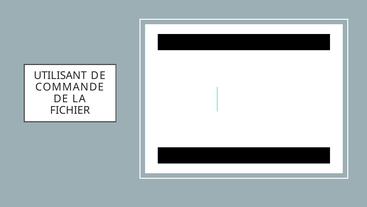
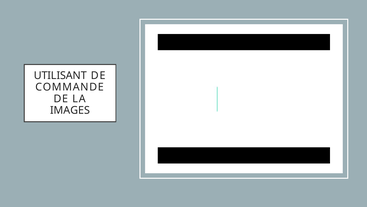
FICHIER: FICHIER -> IMAGES
